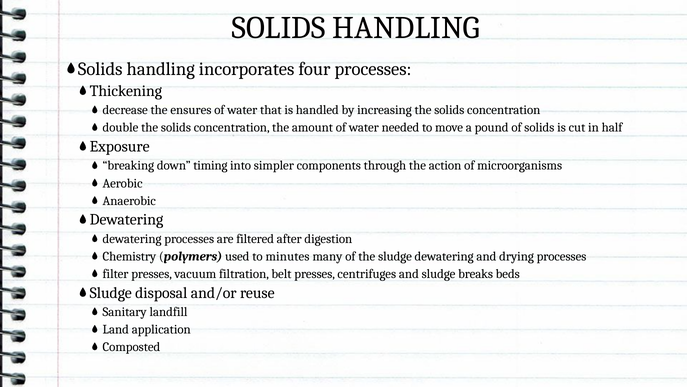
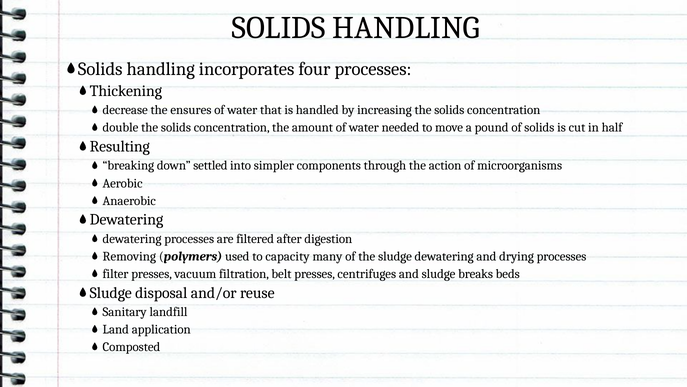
Exposure: Exposure -> Resulting
timing: timing -> settled
Chemistry: Chemistry -> Removing
minutes: minutes -> capacity
